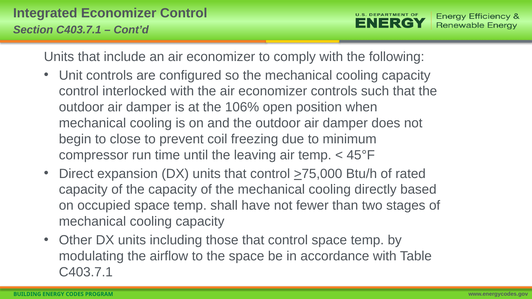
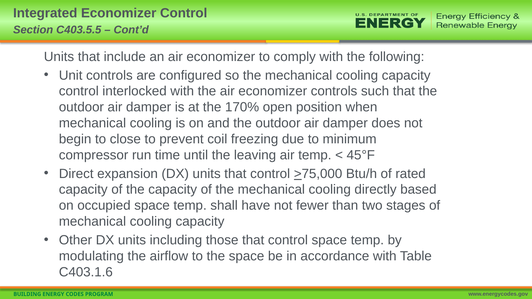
Section C403.7.1: C403.7.1 -> C403.5.5
106%: 106% -> 170%
C403.7.1 at (86, 272): C403.7.1 -> C403.1.6
